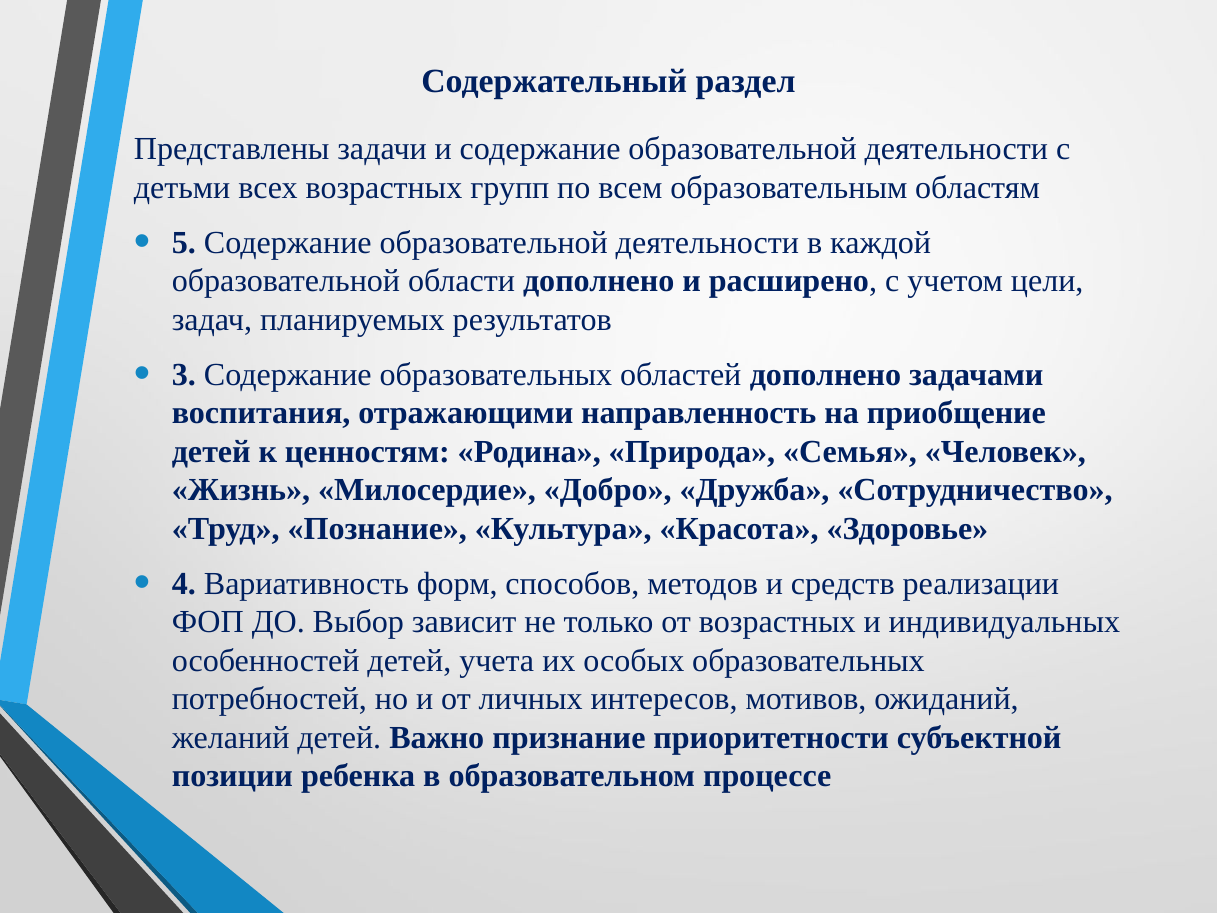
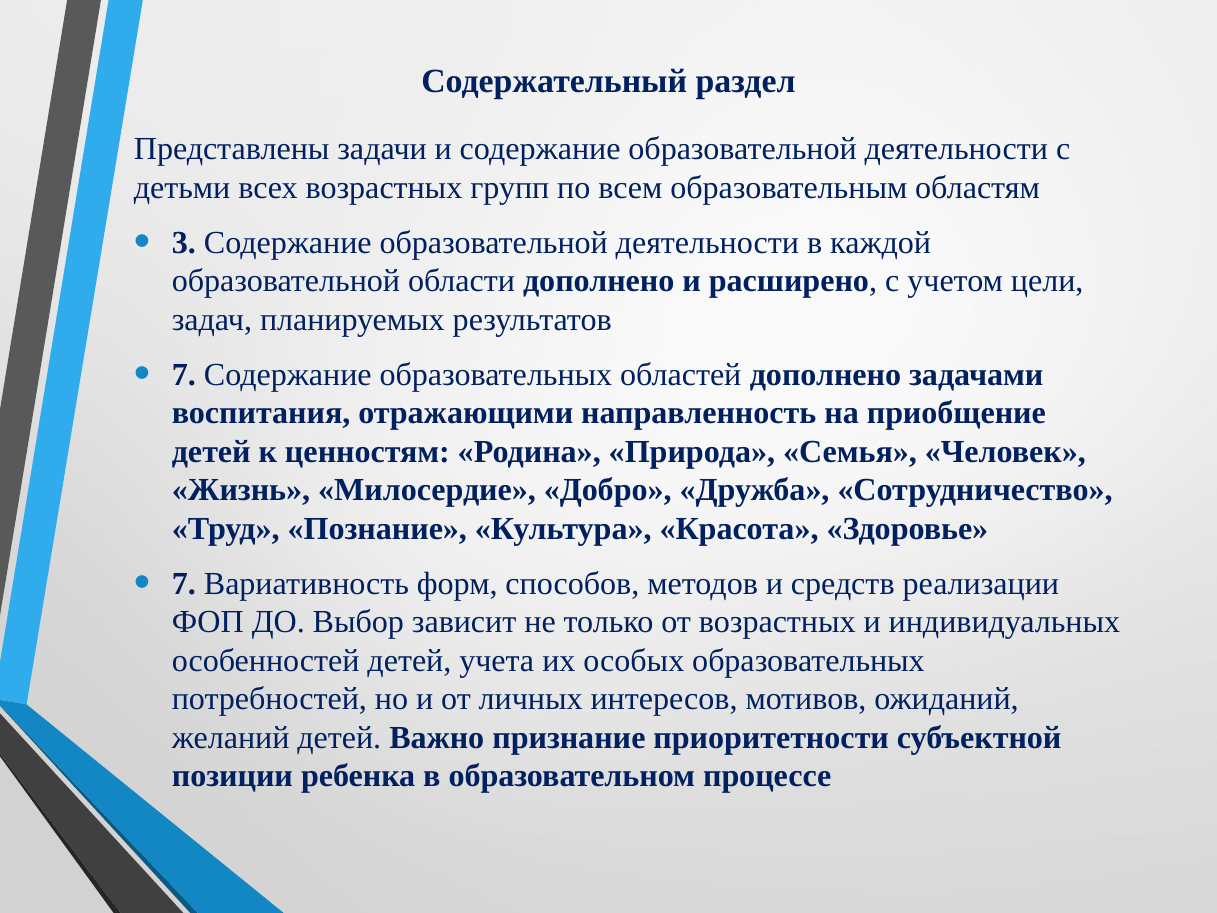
5: 5 -> 3
3 at (184, 375): 3 -> 7
4 at (184, 584): 4 -> 7
